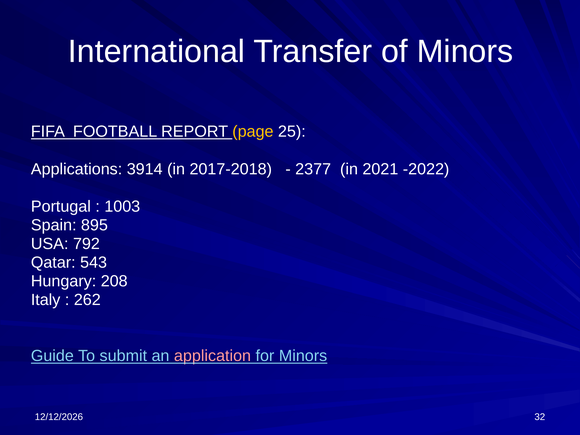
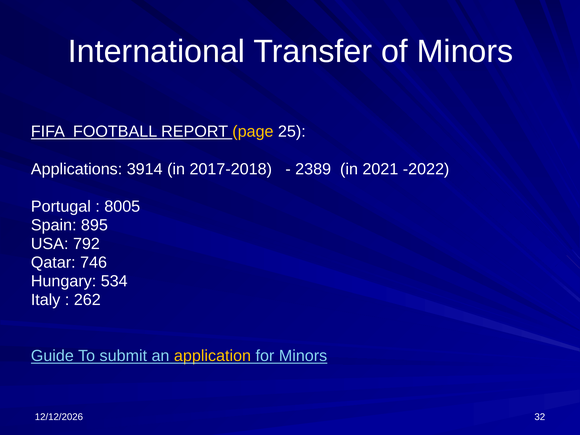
2377: 2377 -> 2389
1003: 1003 -> 8005
543: 543 -> 746
208: 208 -> 534
application colour: pink -> yellow
